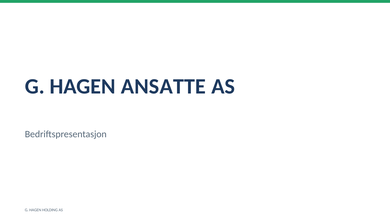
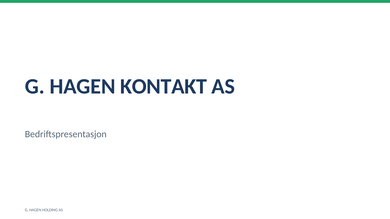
ANSATTE: ANSATTE -> KONTAKT
